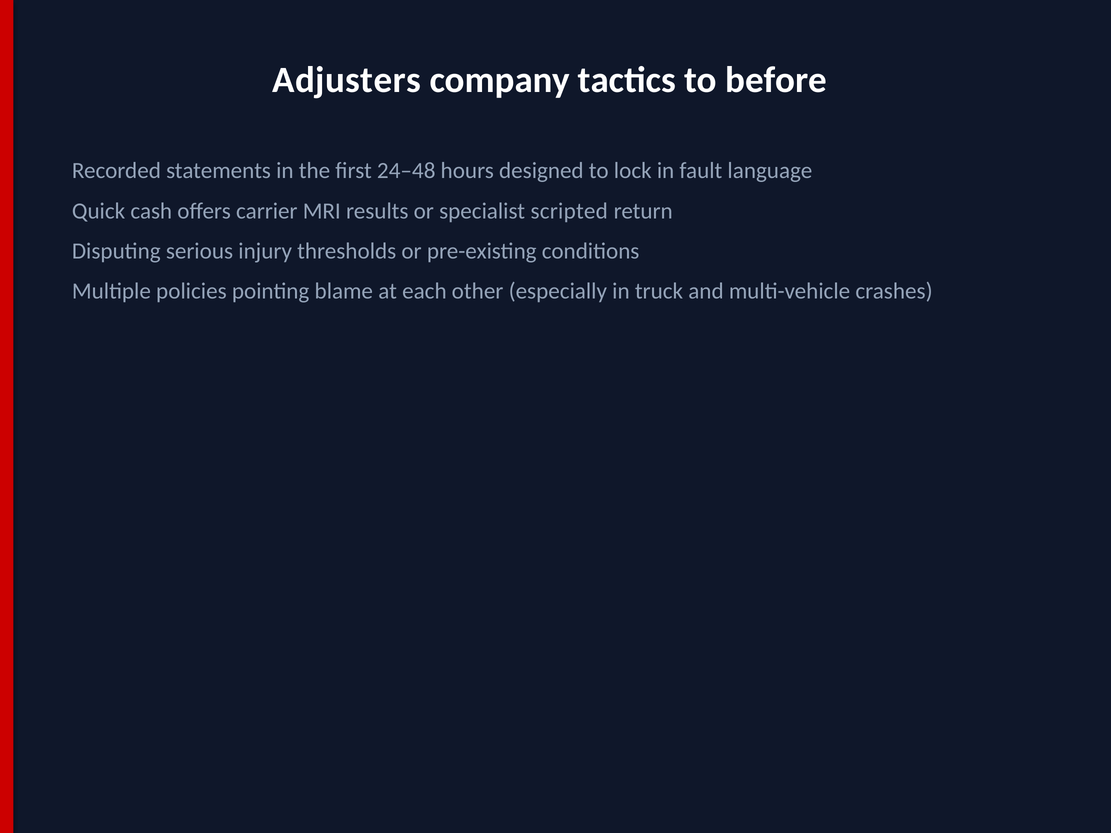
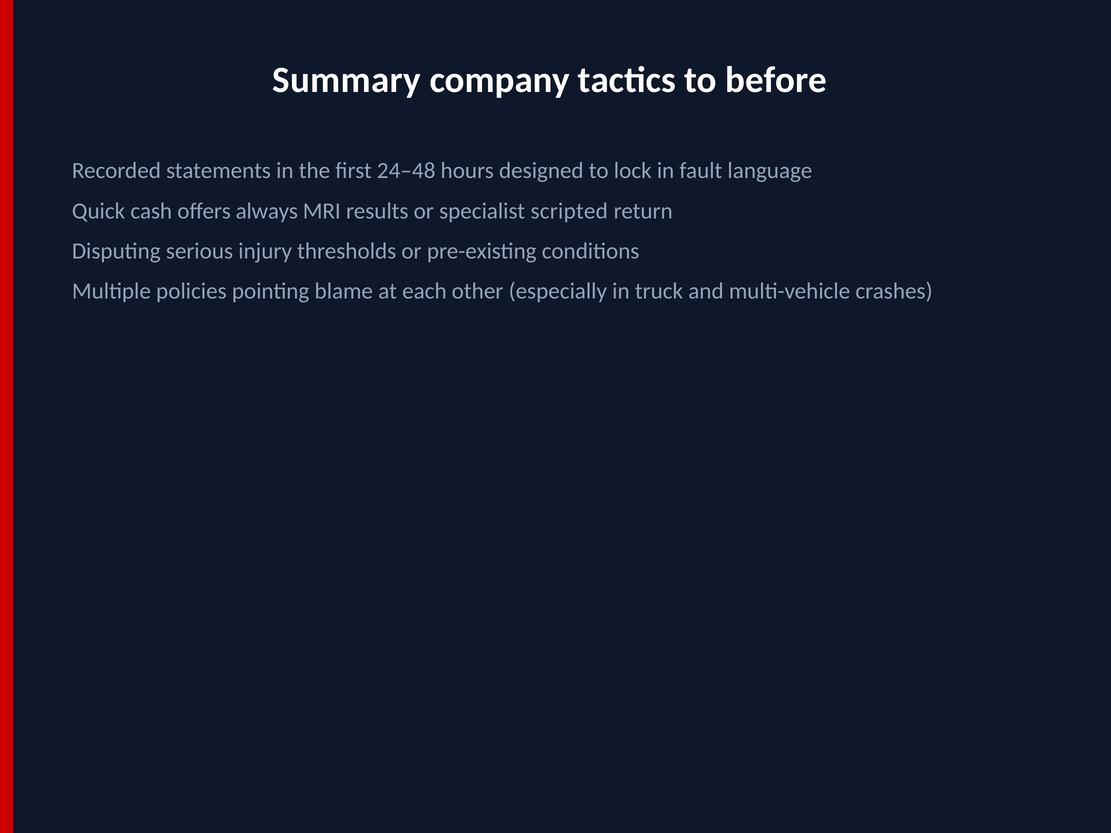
Adjusters: Adjusters -> Summary
carrier: carrier -> always
